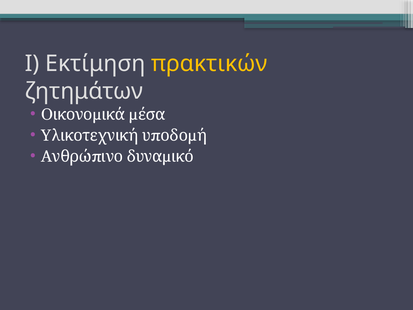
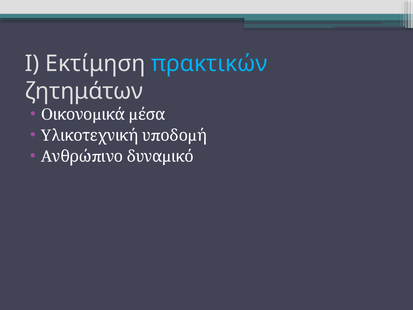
πρακτικών colour: yellow -> light blue
